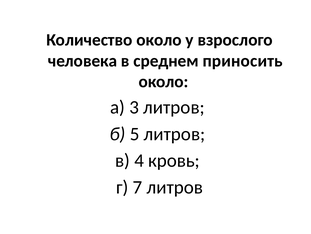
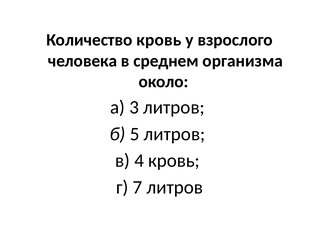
Количество около: около -> кровь
приносить: приносить -> организма
